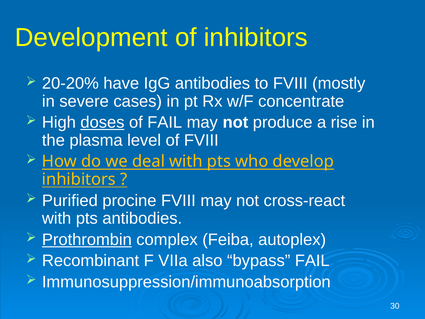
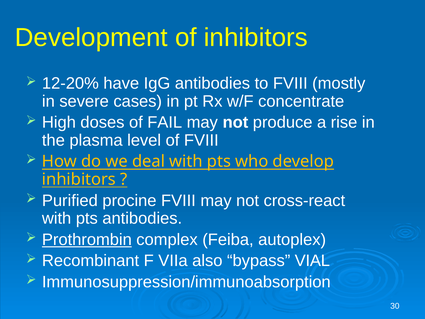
20-20%: 20-20% -> 12-20%
doses underline: present -> none
bypass FAIL: FAIL -> VIAL
